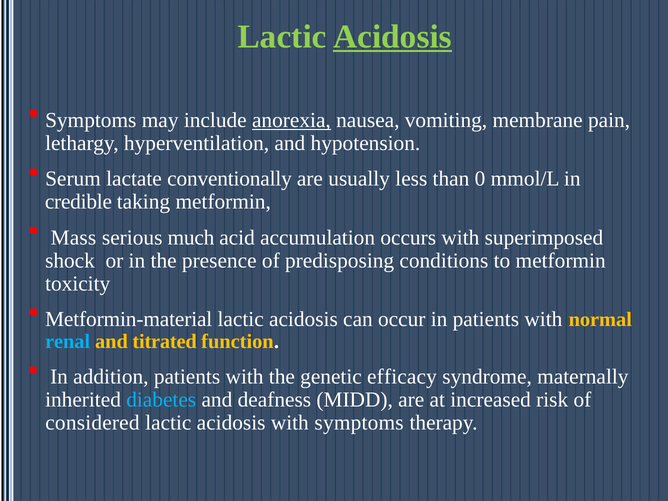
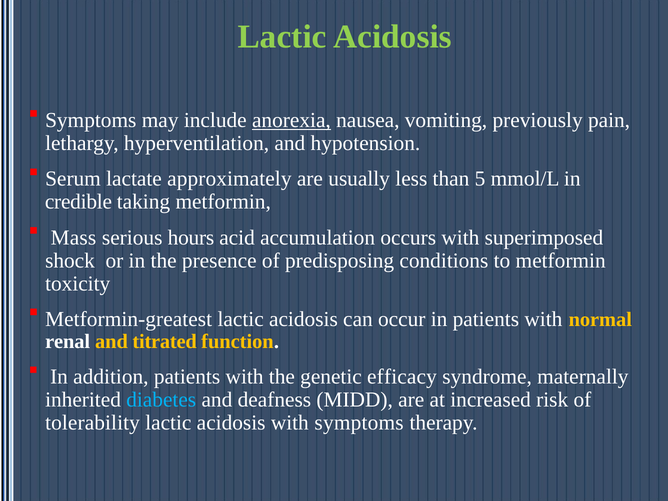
Acidosis at (393, 37) underline: present -> none
membrane: membrane -> previously
conventionally: conventionally -> approximately
0: 0 -> 5
much: much -> hours
Metformin-material: Metformin-material -> Metformin-greatest
renal colour: light blue -> white
considered: considered -> tolerability
